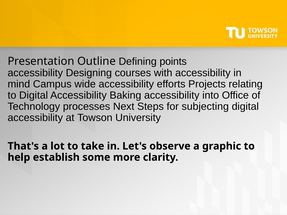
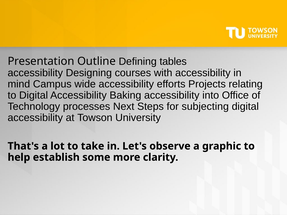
points: points -> tables
